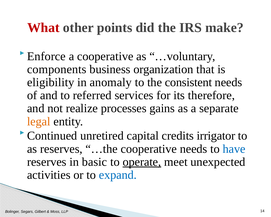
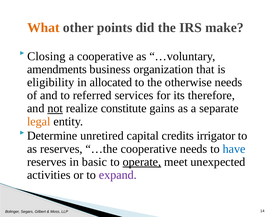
What colour: red -> orange
Enforce: Enforce -> Closing
components: components -> amendments
anomaly: anomaly -> allocated
consistent: consistent -> otherwise
not underline: none -> present
processes: processes -> constitute
Continued: Continued -> Determine
expand colour: blue -> purple
